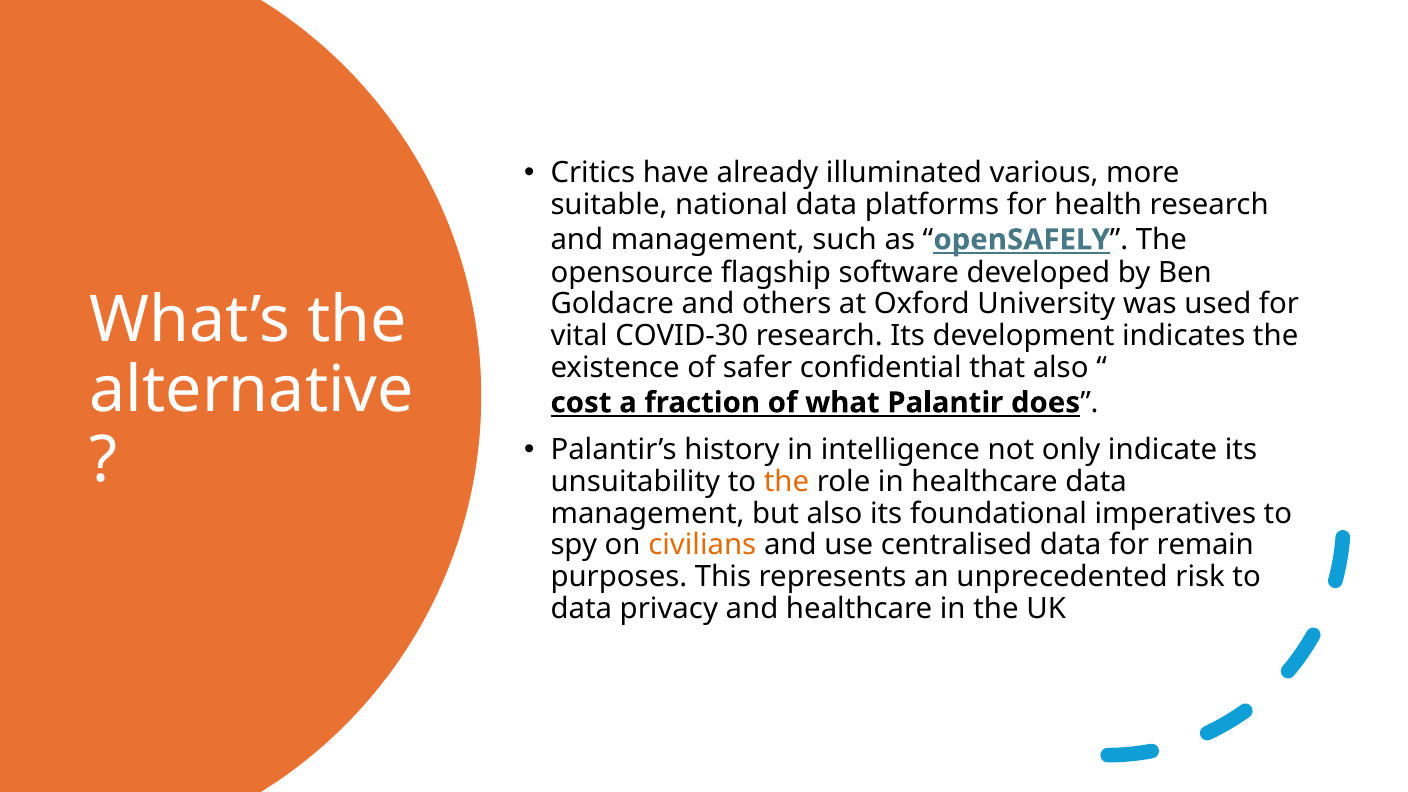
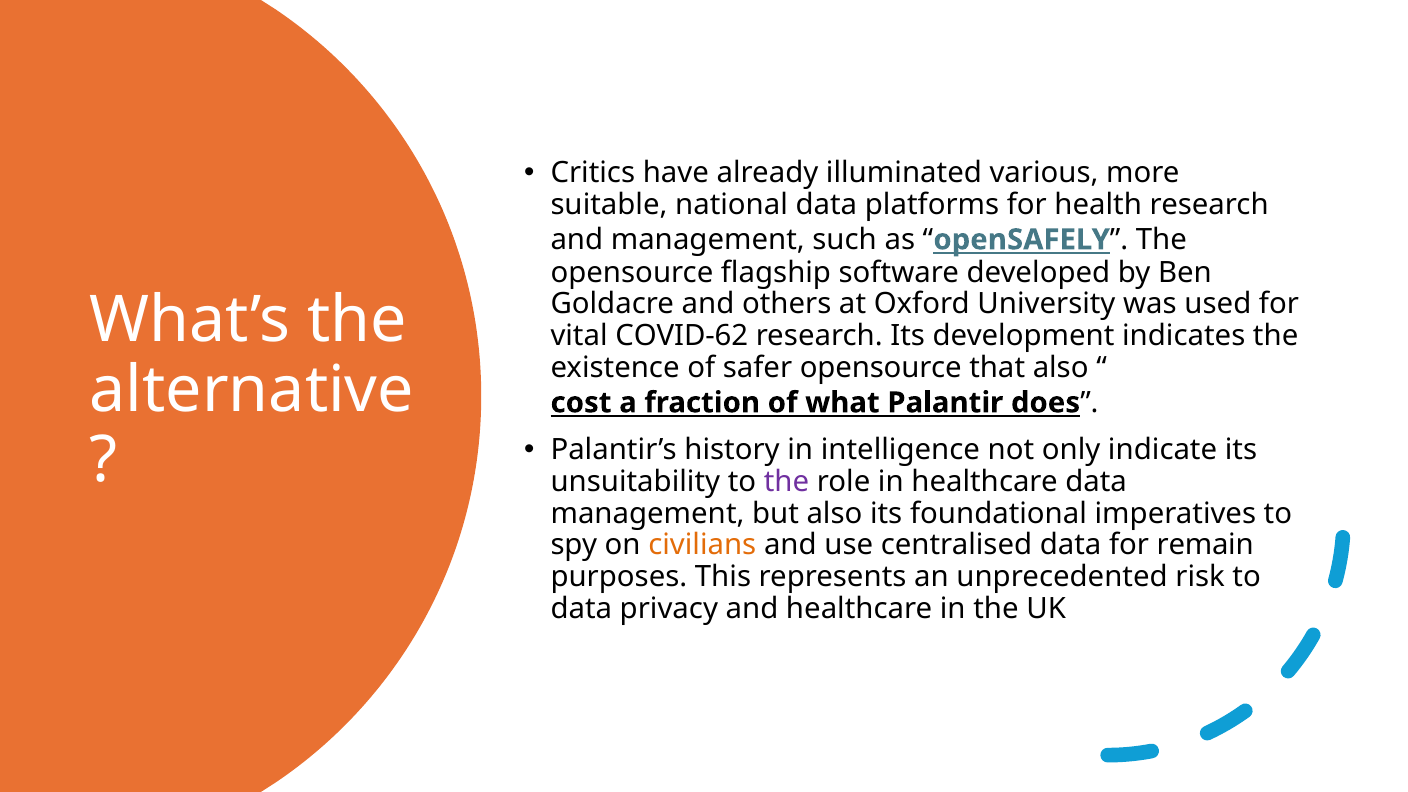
COVID-30: COVID-30 -> COVID-62
safer confidential: confidential -> opensource
the at (787, 482) colour: orange -> purple
